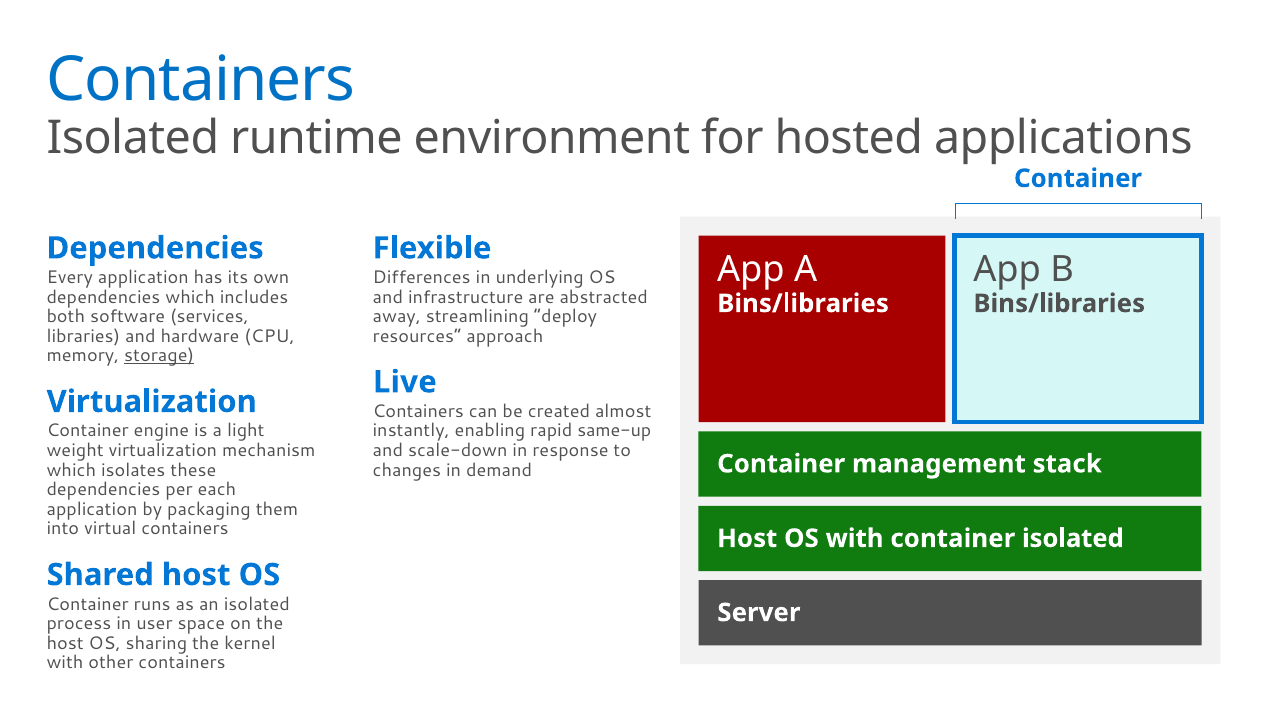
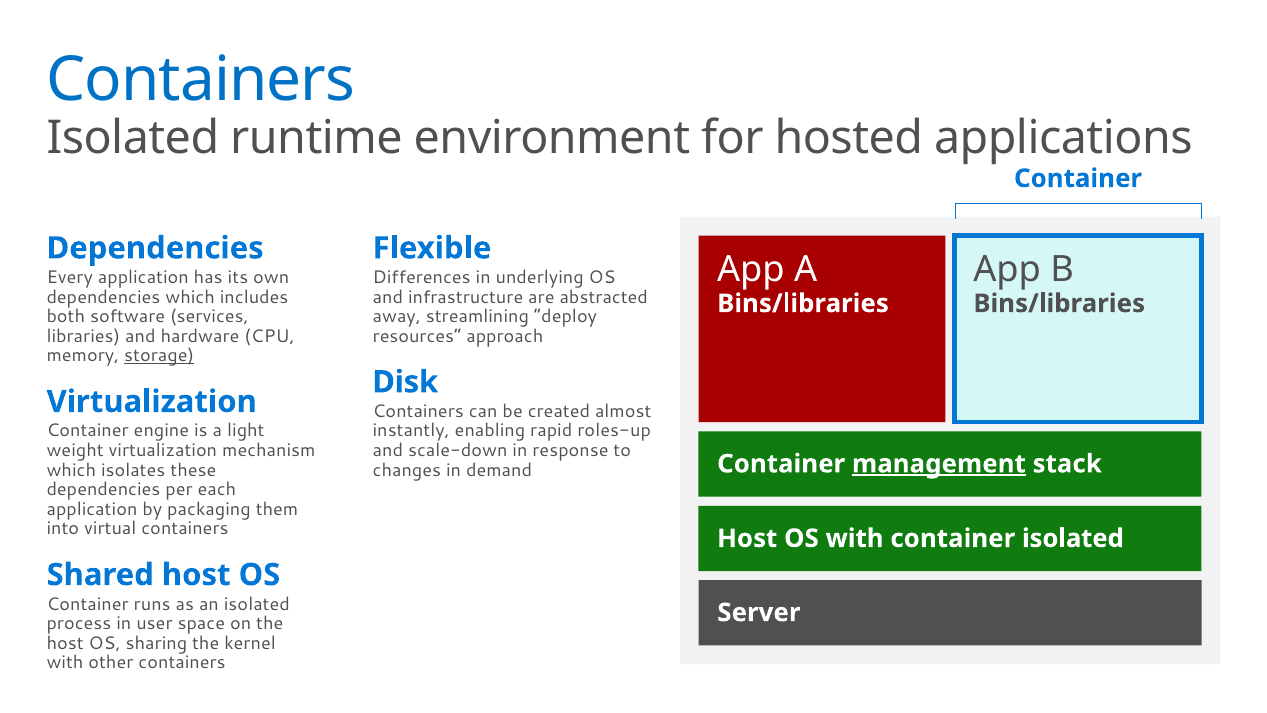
Live: Live -> Disk
same-up: same-up -> roles-up
management underline: none -> present
